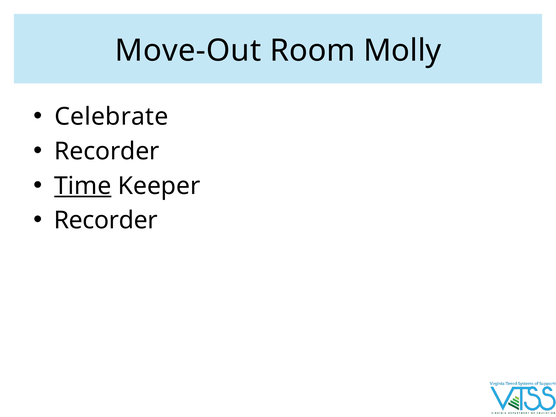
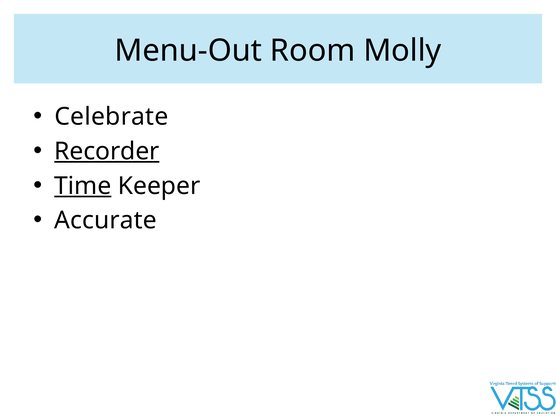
Move-Out: Move-Out -> Menu-Out
Recorder at (107, 151) underline: none -> present
Recorder at (106, 220): Recorder -> Accurate
